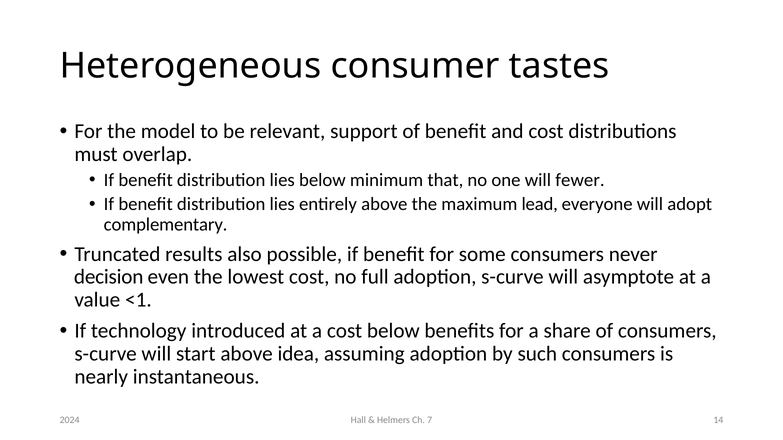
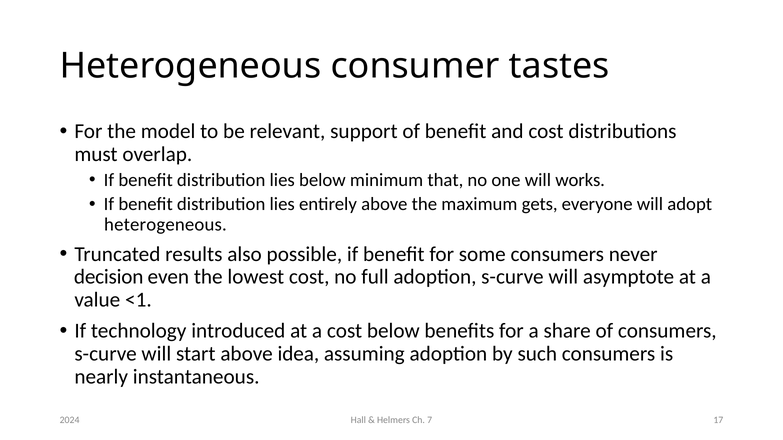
fewer: fewer -> works
lead: lead -> gets
complementary at (166, 225): complementary -> heterogeneous
14: 14 -> 17
